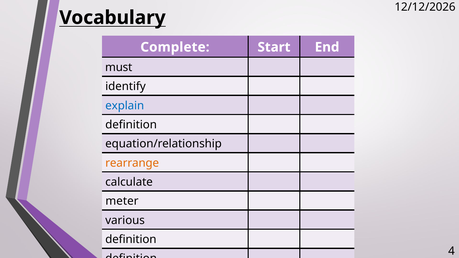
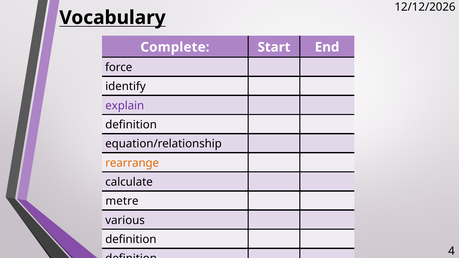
must: must -> force
explain colour: blue -> purple
meter: meter -> metre
